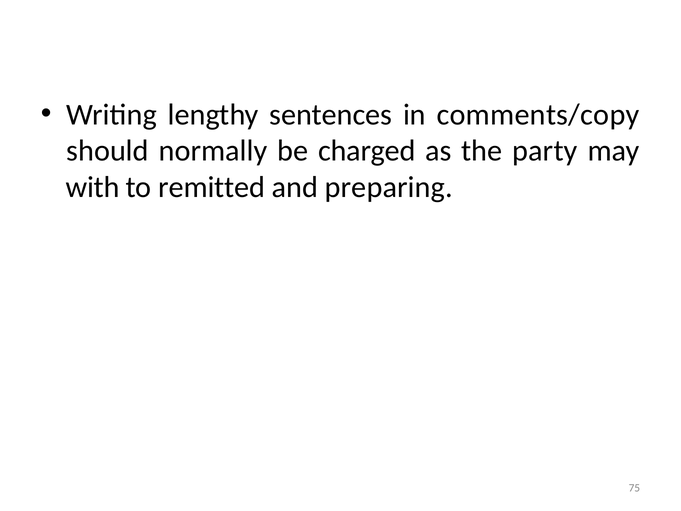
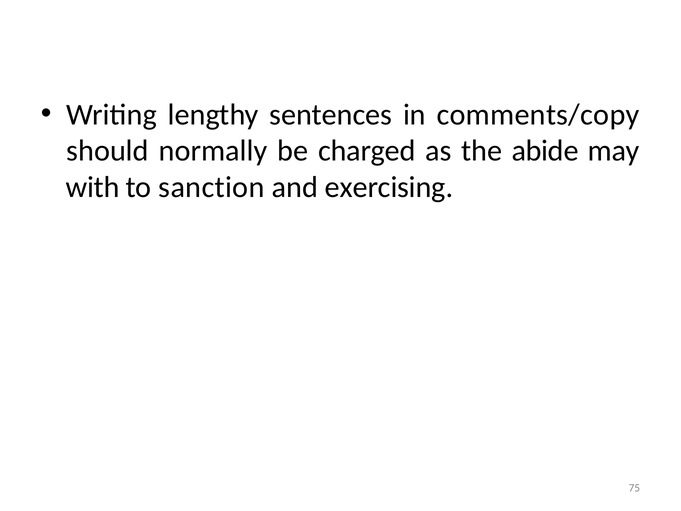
party: party -> abide
remitted: remitted -> sanction
preparing: preparing -> exercising
